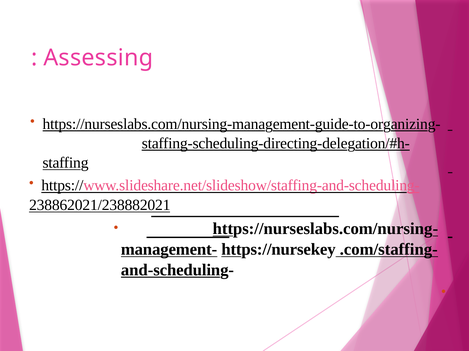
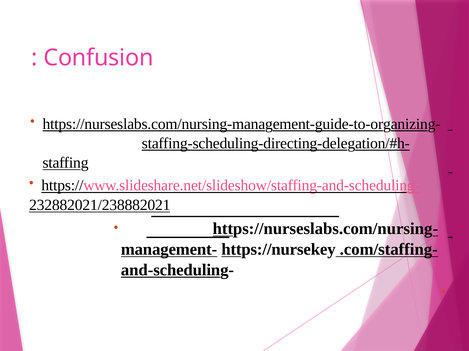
Assessing: Assessing -> Confusion
238862021/238882021: 238862021/238882021 -> 232882021/238882021
